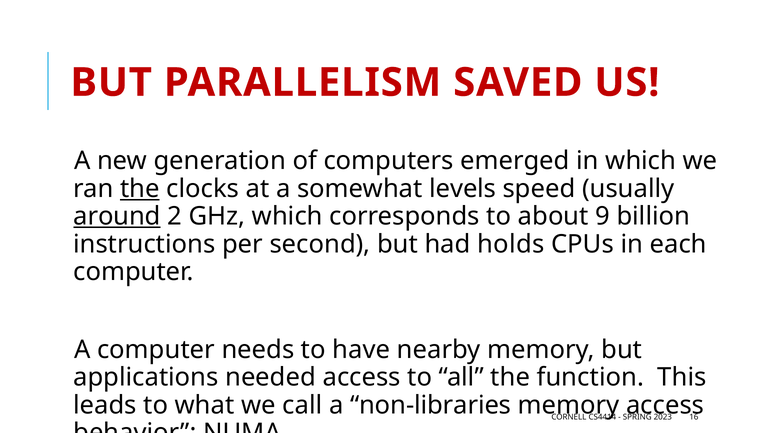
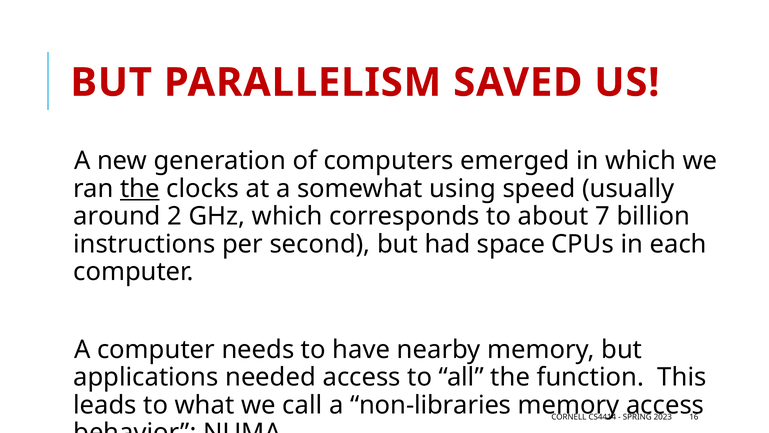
levels: levels -> using
around underline: present -> none
9: 9 -> 7
holds: holds -> space
